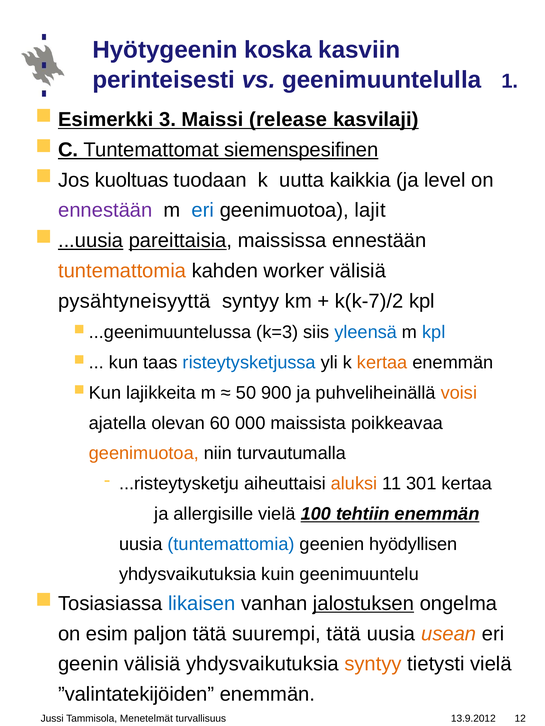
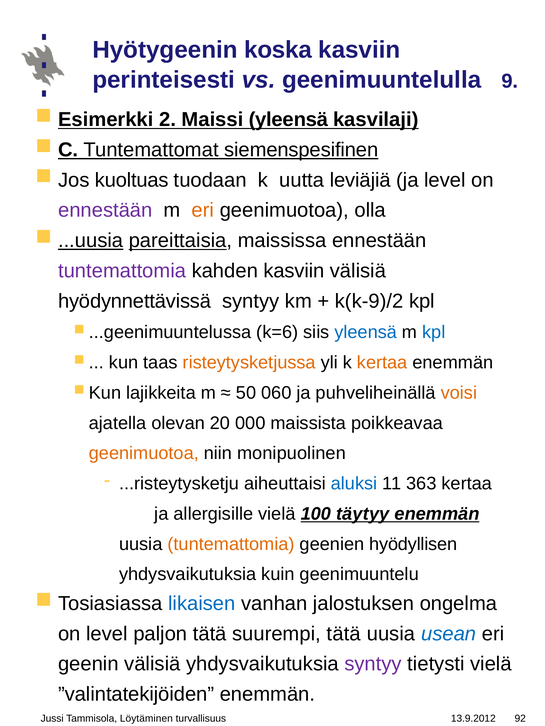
1: 1 -> 9
3: 3 -> 2
Maissi release: release -> yleensä
kaikkia: kaikkia -> leviäjiä
eri at (203, 211) colour: blue -> orange
lajit: lajit -> olla
tuntemattomia at (122, 271) colour: orange -> purple
kahden worker: worker -> kasviin
pysähtyneisyyttä: pysähtyneisyyttä -> hyödynnettävissä
k(k-7)/2: k(k-7)/2 -> k(k-9)/2
k=3: k=3 -> k=6
risteytysketjussa colour: blue -> orange
900: 900 -> 060
60: 60 -> 20
turvautumalla: turvautumalla -> monipuolinen
aluksi colour: orange -> blue
301: 301 -> 363
tehtiin: tehtiin -> täytyy
tuntemattomia at (231, 545) colour: blue -> orange
jalostuksen underline: present -> none
on esim: esim -> level
usean colour: orange -> blue
syntyy at (373, 665) colour: orange -> purple
Menetelmät: Menetelmät -> Löytäminen
12: 12 -> 92
